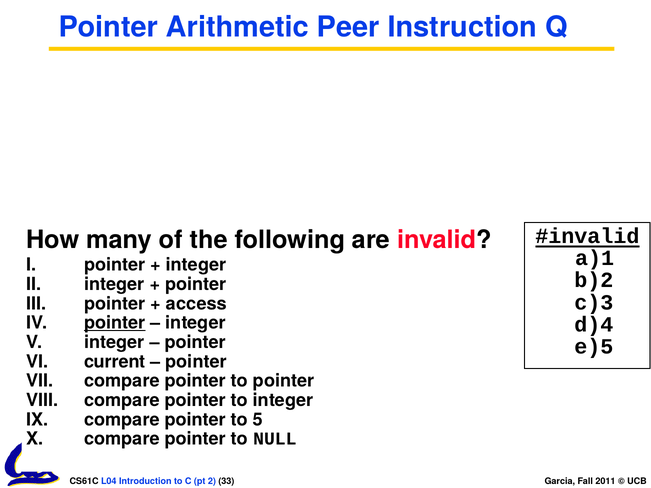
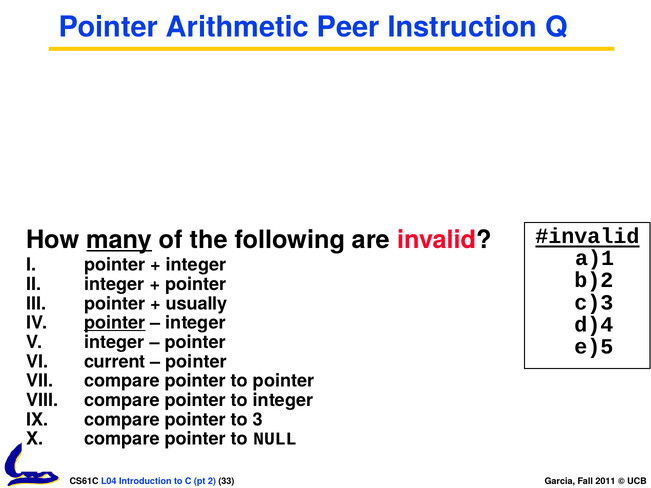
many underline: none -> present
access: access -> usually
5: 5 -> 3
